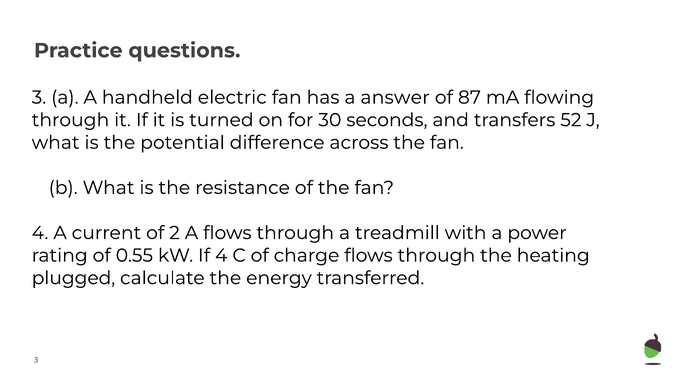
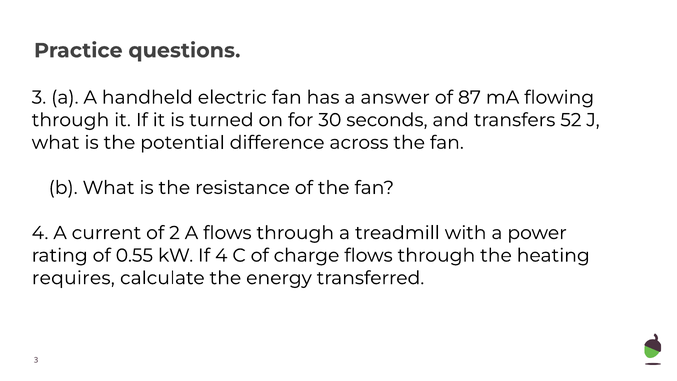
plugged: plugged -> requires
